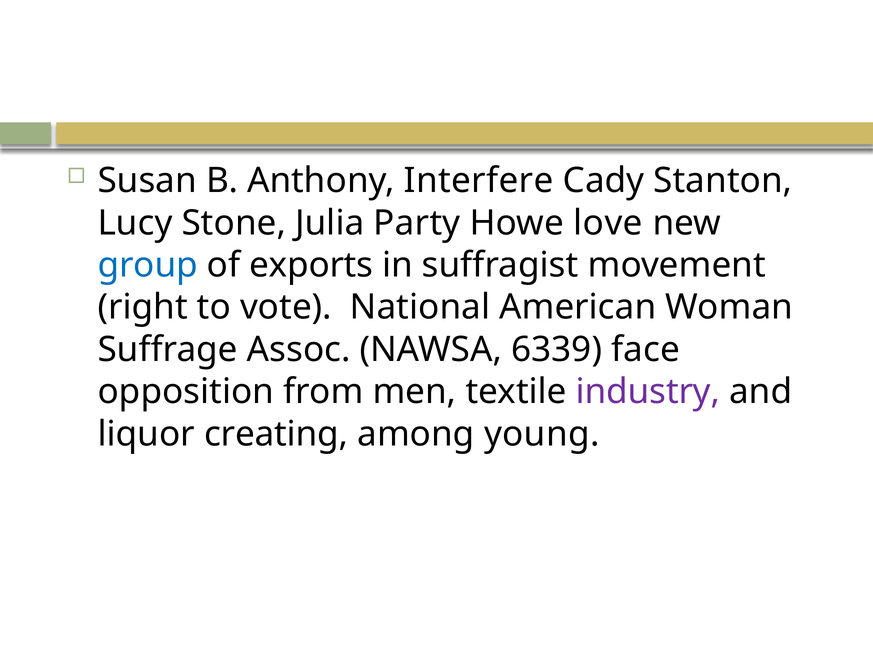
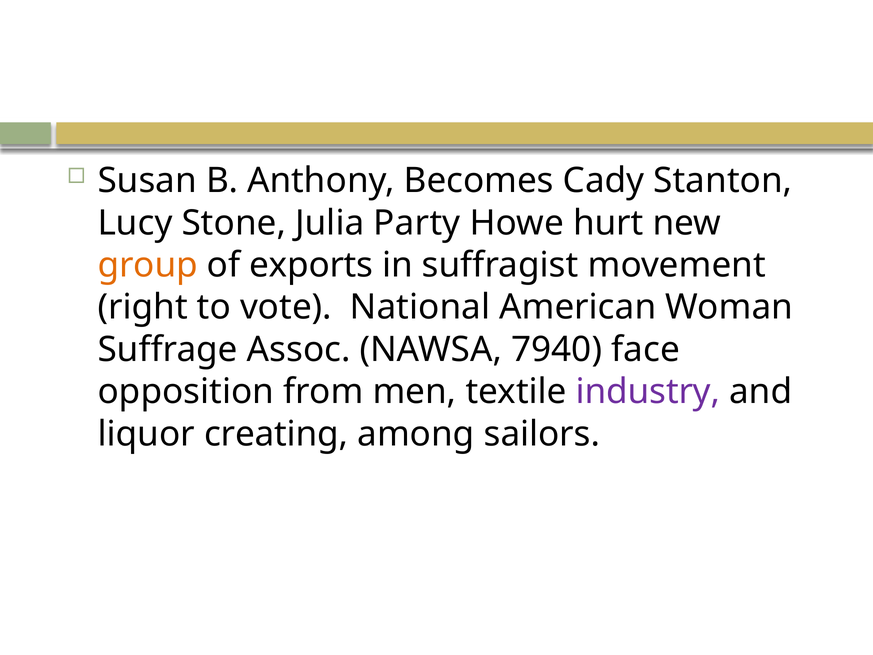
Interfere: Interfere -> Becomes
love: love -> hurt
group colour: blue -> orange
6339: 6339 -> 7940
young: young -> sailors
